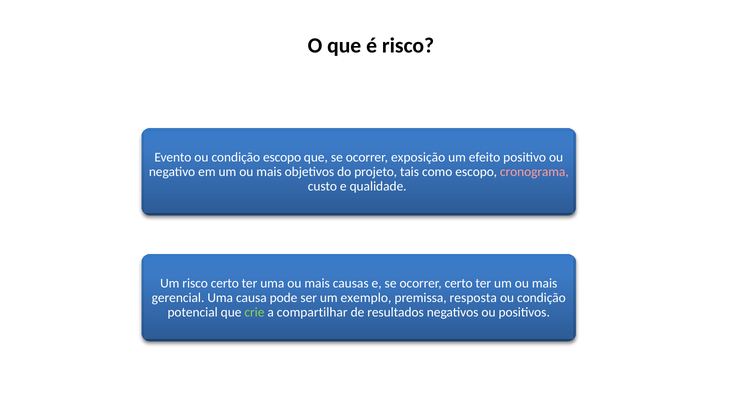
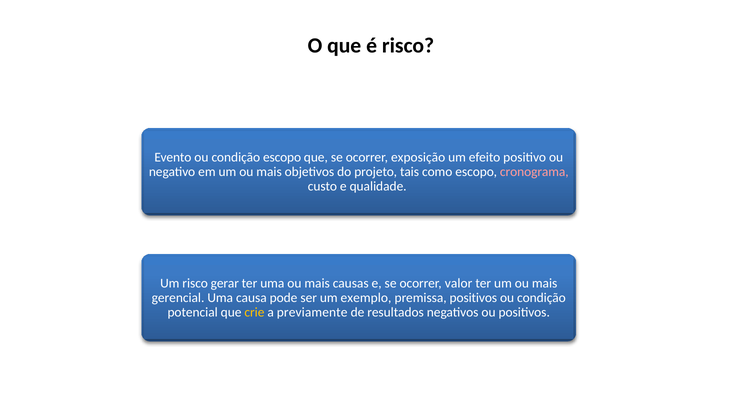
risco certo: certo -> gerar
ocorrer certo: certo -> valor
premissa resposta: resposta -> positivos
crie colour: light green -> yellow
compartilhar: compartilhar -> previamente
